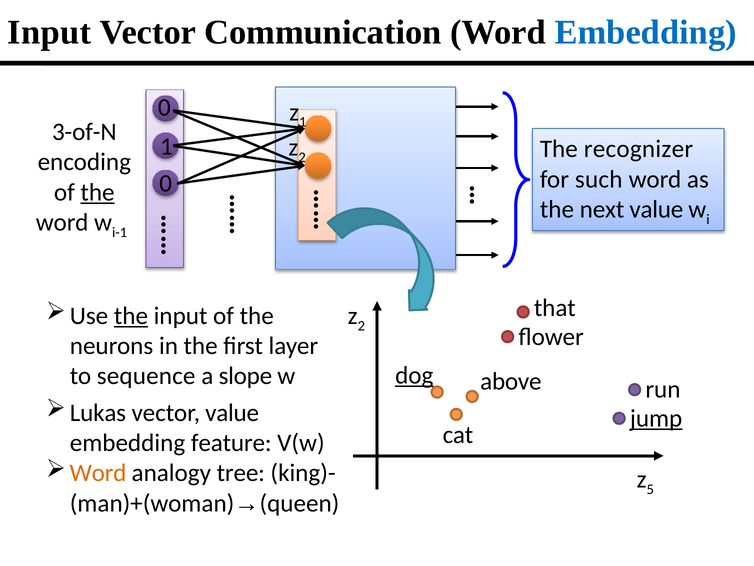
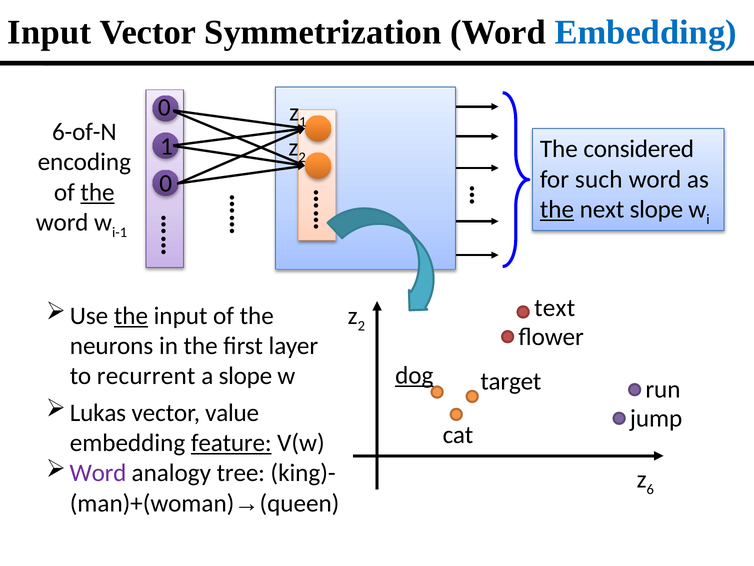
Communication: Communication -> Symmetrization
3-of-N: 3-of-N -> 6-of-N
recognizer: recognizer -> considered
the at (557, 209) underline: none -> present
next value: value -> slope
that: that -> text
sequence: sequence -> recurrent
above: above -> target
jump underline: present -> none
feature underline: none -> present
Word at (98, 473) colour: orange -> purple
5: 5 -> 6
